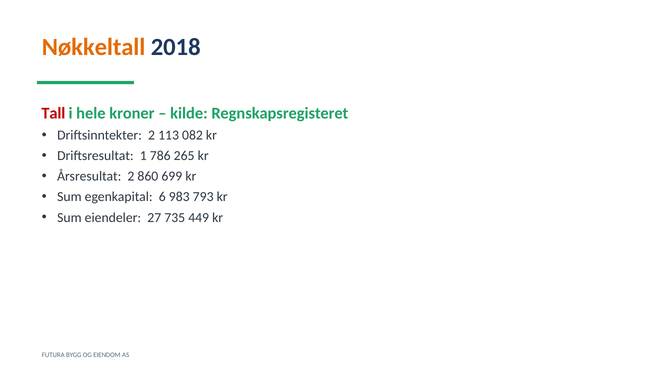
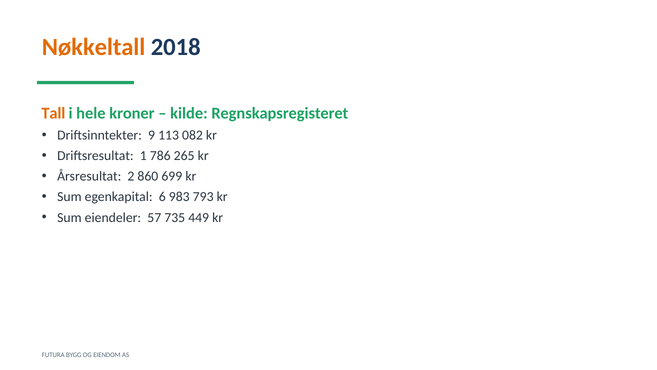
Tall colour: red -> orange
Driftsinntekter 2: 2 -> 9
27: 27 -> 57
